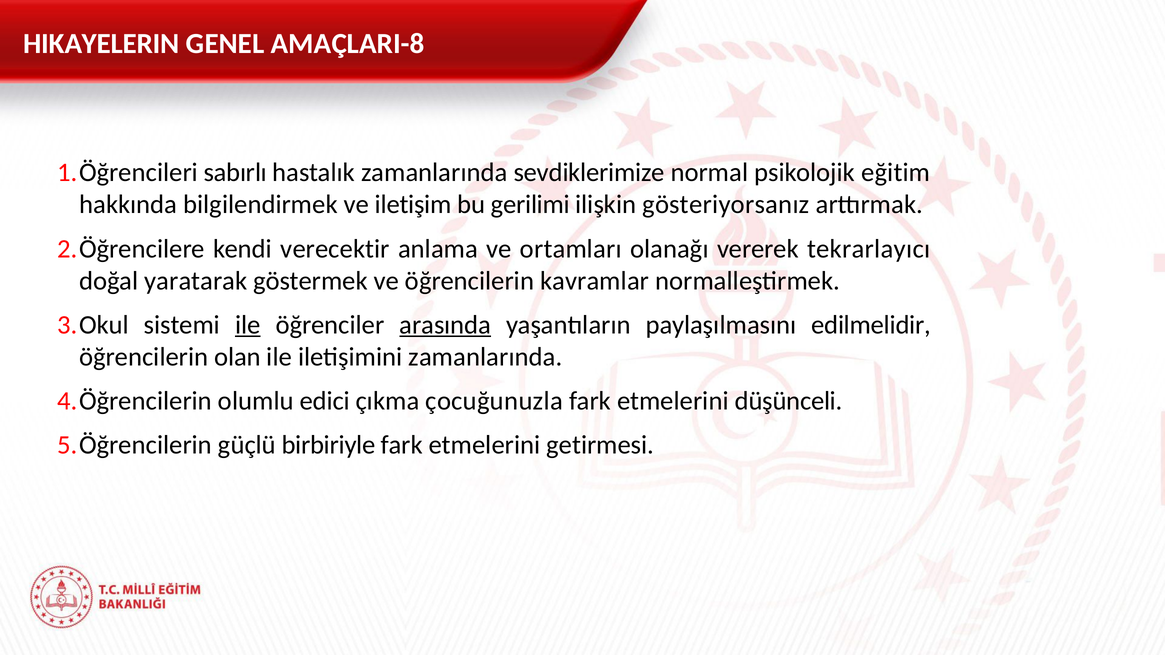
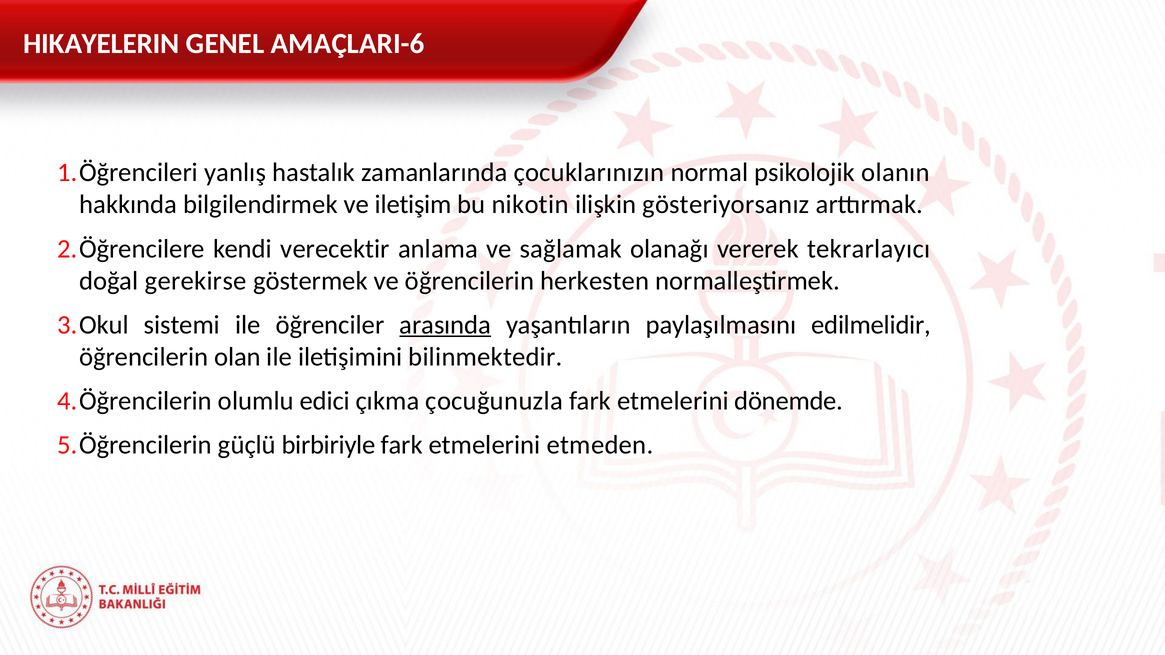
AMAÇLARI-8: AMAÇLARI-8 -> AMAÇLARI-6
sabırlı: sabırlı -> yanlış
sevdiklerimize: sevdiklerimize -> çocuklarınızın
eğitim: eğitim -> olanın
gerilimi: gerilimi -> nikotin
ortamları: ortamları -> sağlamak
yaratarak: yaratarak -> gerekirse
kavramlar: kavramlar -> herkesten
ile at (248, 325) underline: present -> none
iletişimini zamanlarında: zamanlarında -> bilinmektedir
düşünceli: düşünceli -> dönemde
getirmesi: getirmesi -> etmeden
